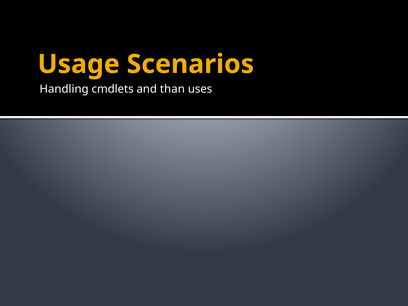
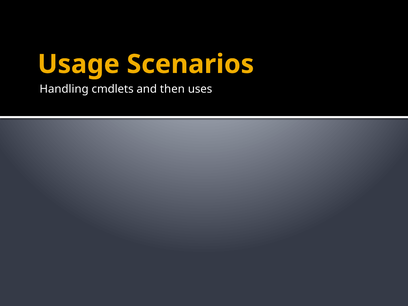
than: than -> then
